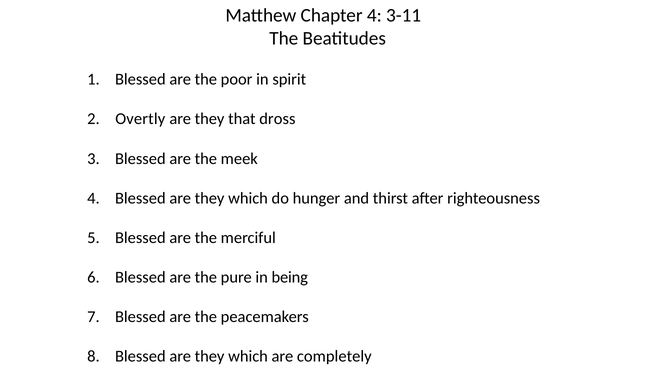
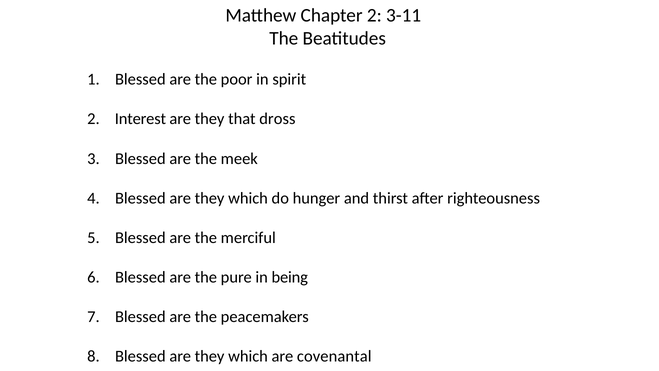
Chapter 4: 4 -> 2
Overtly: Overtly -> Interest
completely: completely -> covenantal
